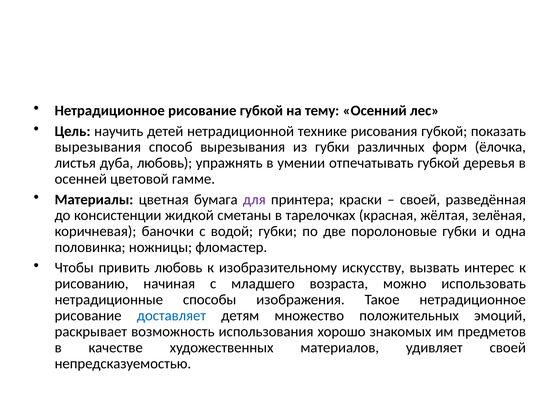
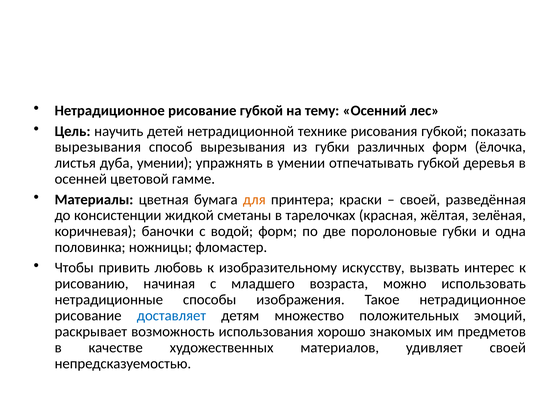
дуба любовь: любовь -> умении
для colour: purple -> orange
водой губки: губки -> форм
